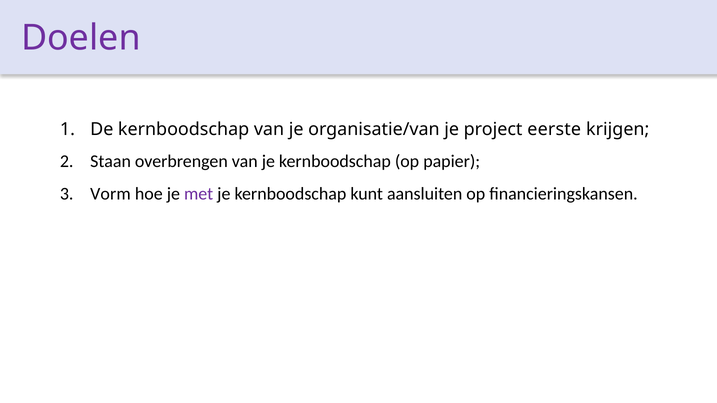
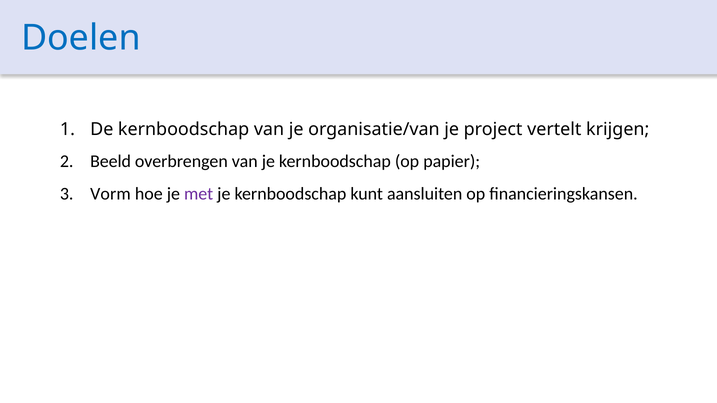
Doelen colour: purple -> blue
eerste: eerste -> vertelt
Staan: Staan -> Beeld
